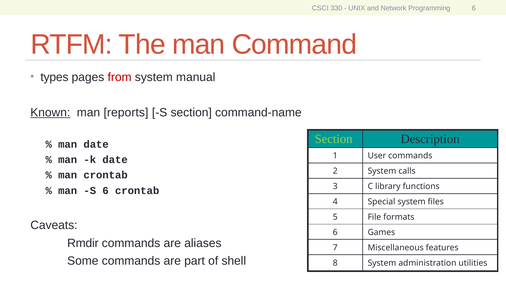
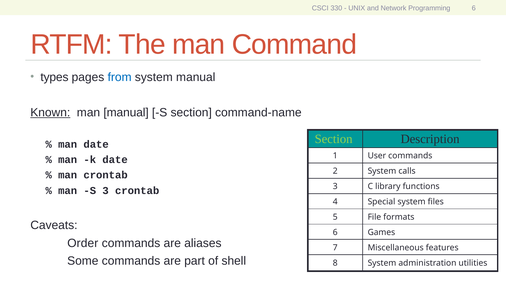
from colour: red -> blue
man reports: reports -> manual
S 6: 6 -> 3
Rmdir: Rmdir -> Order
